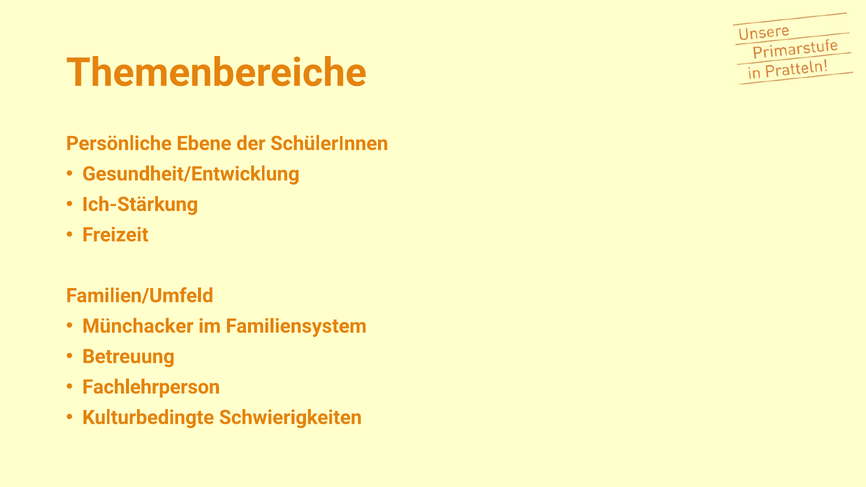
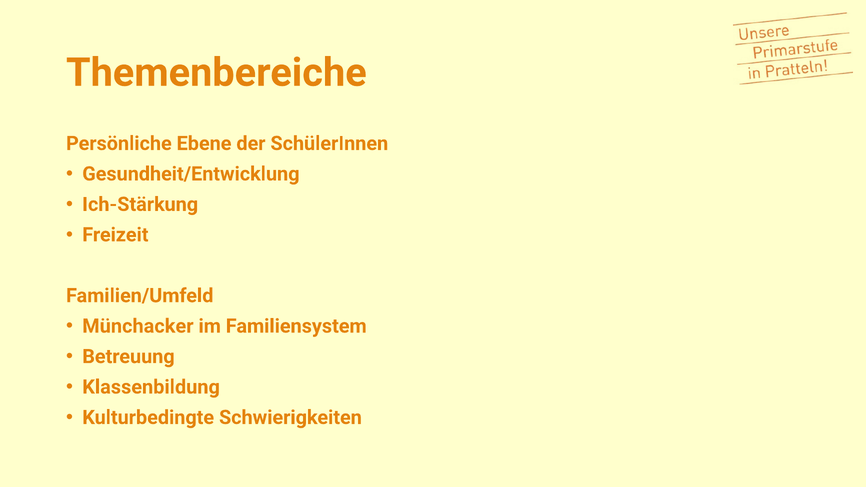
Fachlehrperson: Fachlehrperson -> Klassenbildung
